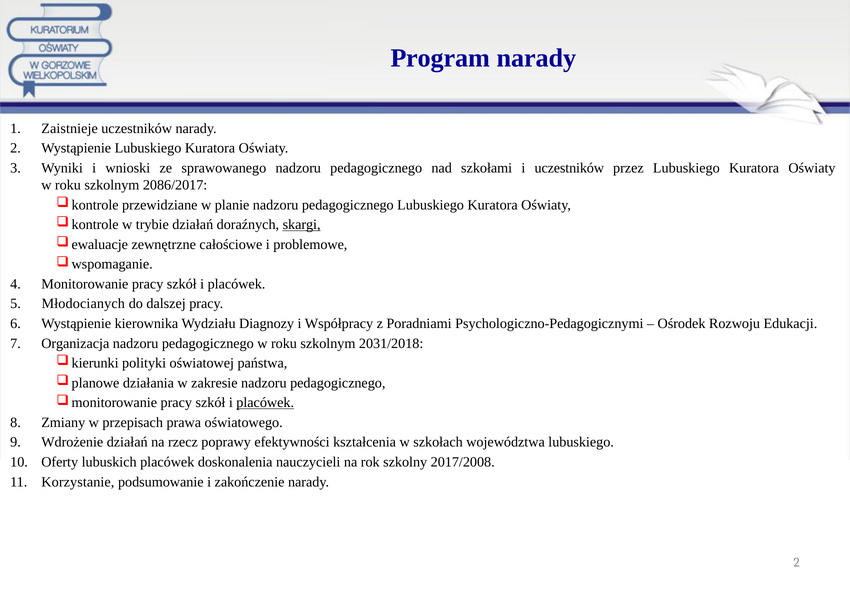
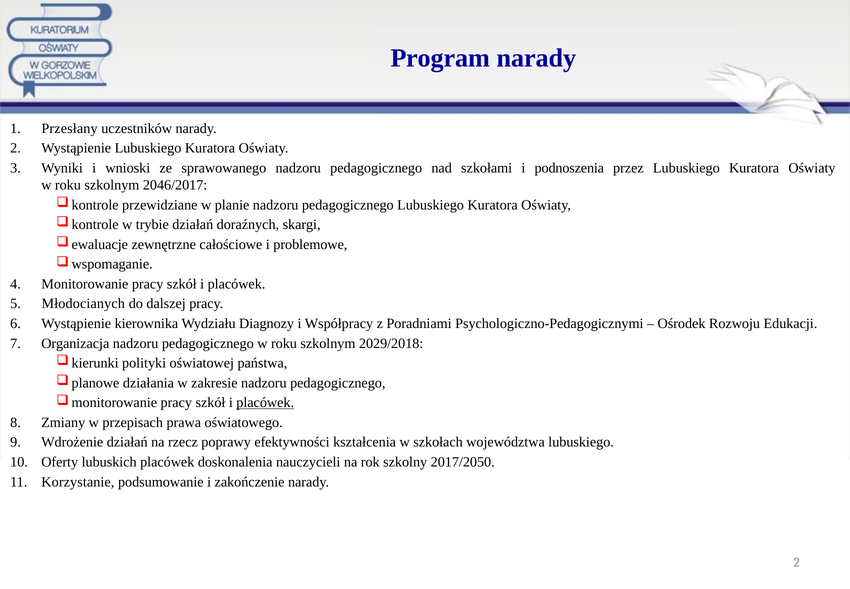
Zaistnieje: Zaistnieje -> Przesłany
i uczestników: uczestników -> podnoszenia
2086/2017: 2086/2017 -> 2046/2017
skargi underline: present -> none
2031/2018: 2031/2018 -> 2029/2018
2017/2008: 2017/2008 -> 2017/2050
